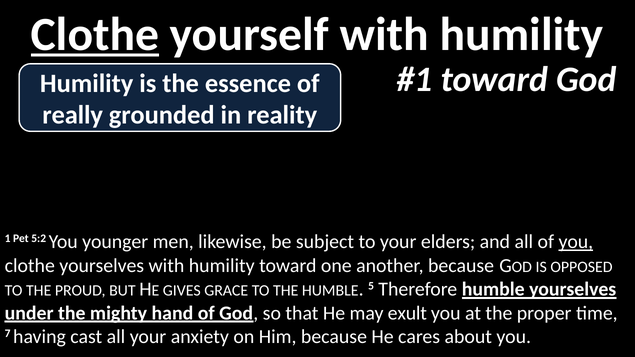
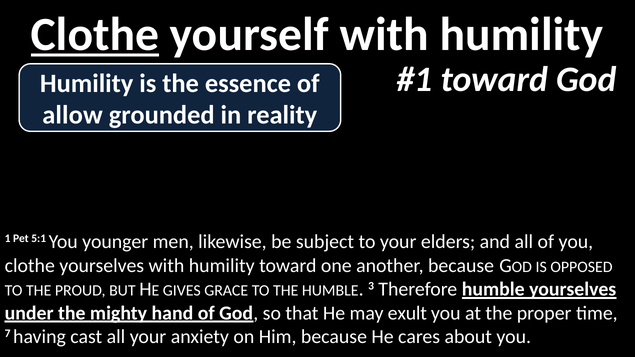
really: really -> allow
5:2: 5:2 -> 5:1
you at (576, 242) underline: present -> none
5: 5 -> 3
